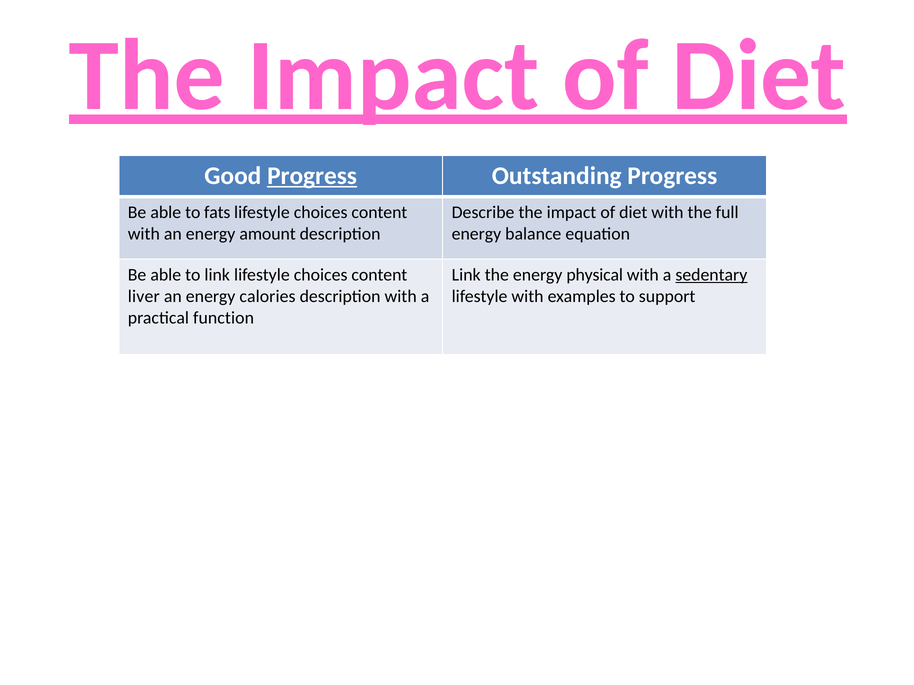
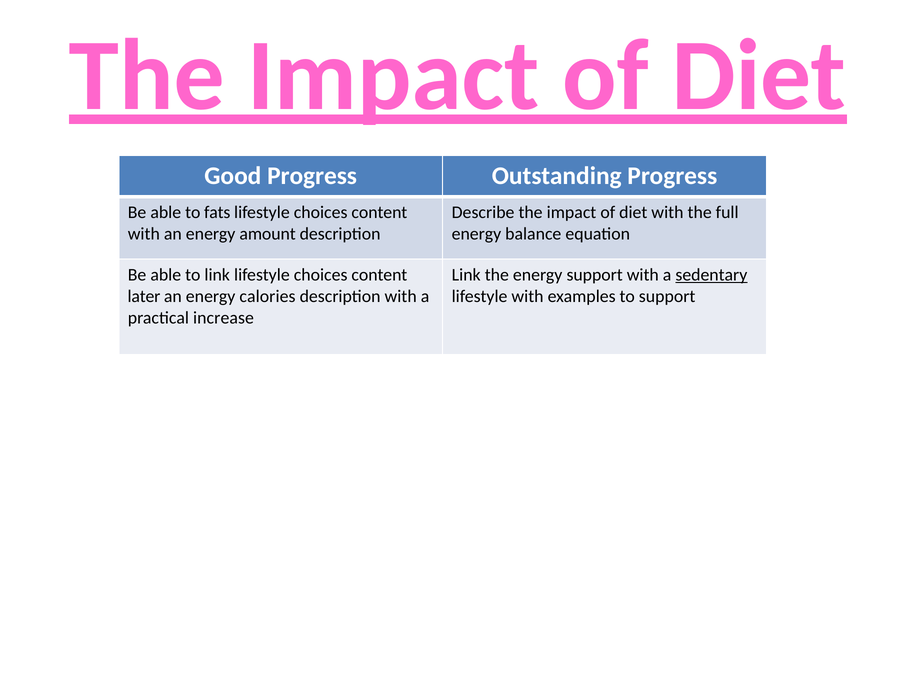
Progress at (312, 176) underline: present -> none
energy physical: physical -> support
liver: liver -> later
function: function -> increase
